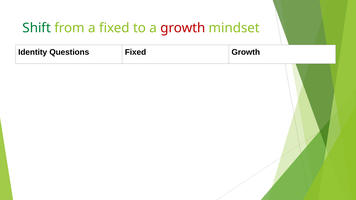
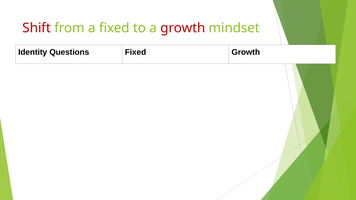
Shift colour: green -> red
